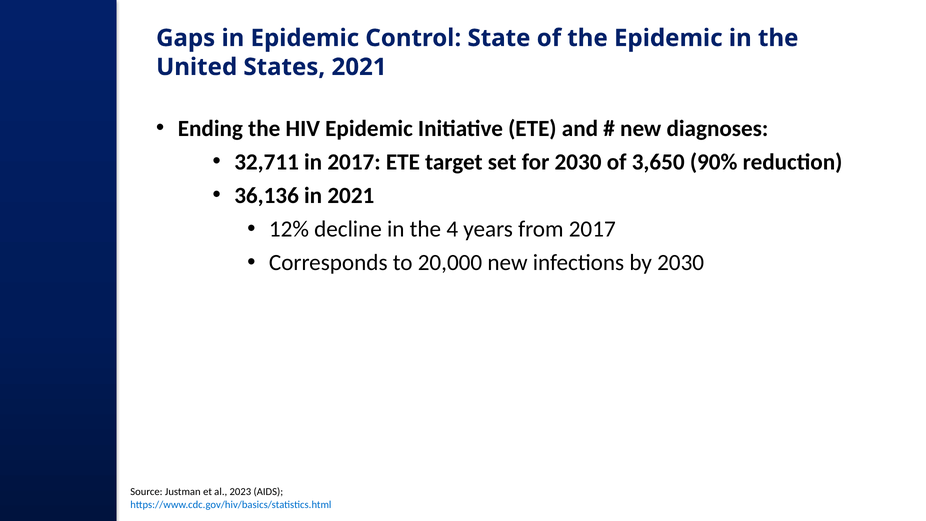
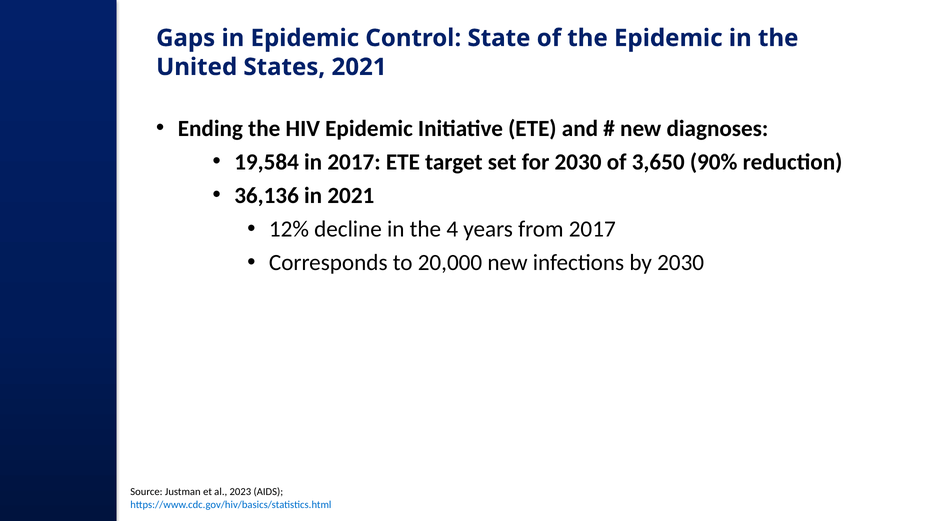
32,711: 32,711 -> 19,584
